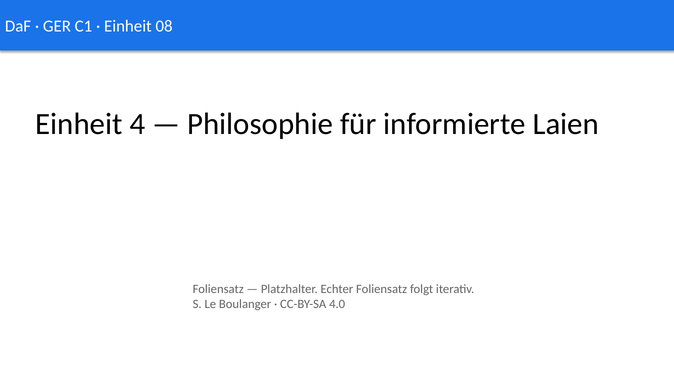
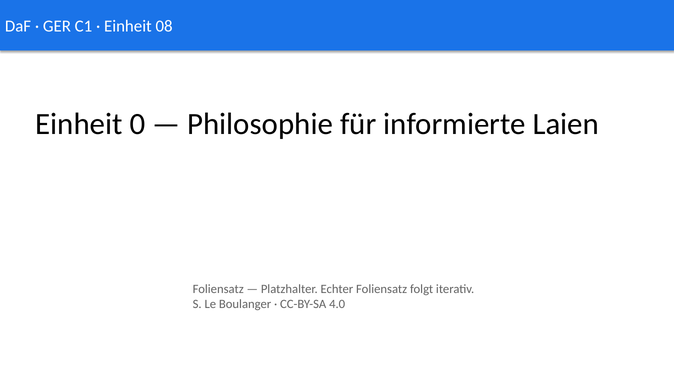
4: 4 -> 0
